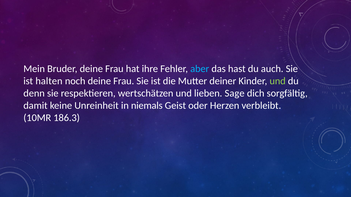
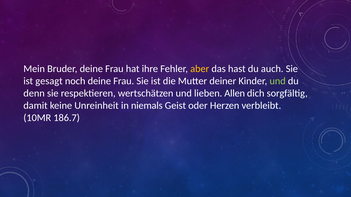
aber colour: light blue -> yellow
halten: halten -> gesagt
Sage: Sage -> Allen
186.3: 186.3 -> 186.7
